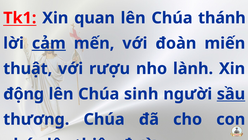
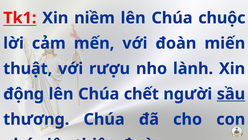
quan: quan -> niềm
thánh: thánh -> chuộc
cảm underline: present -> none
sinh: sinh -> chết
